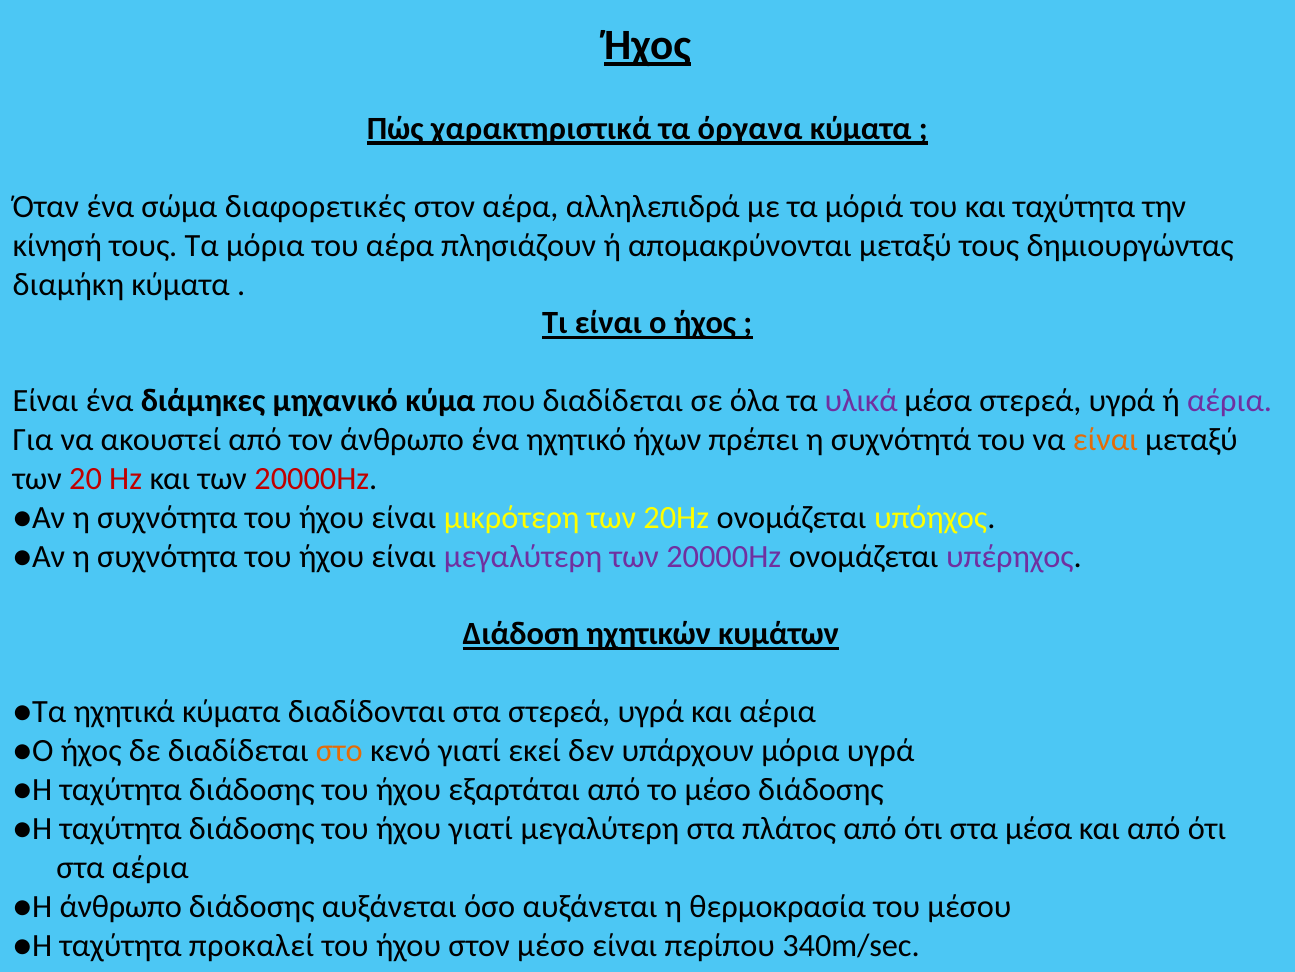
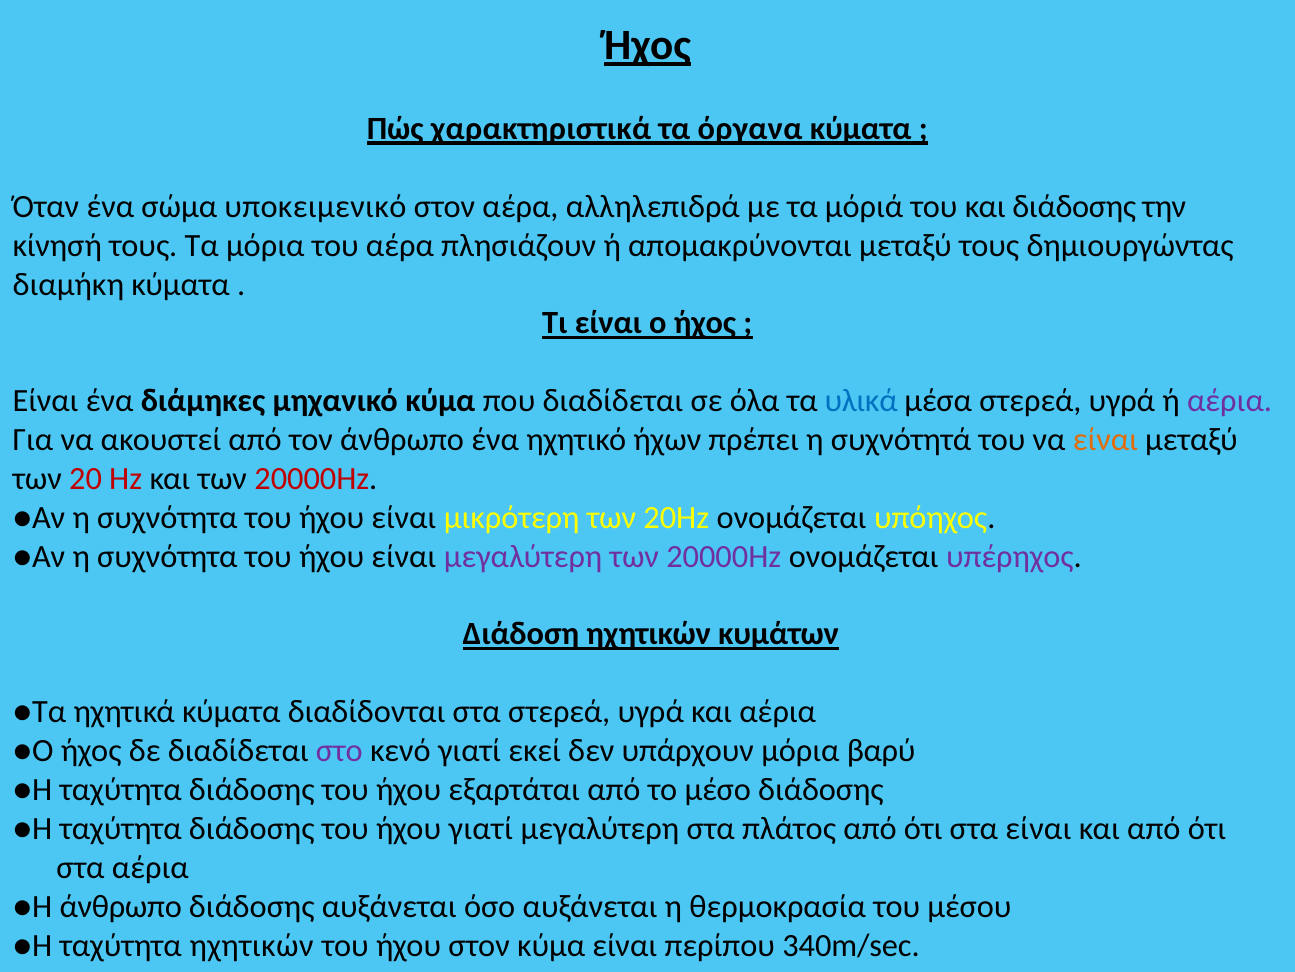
διαφορετικές: διαφορετικές -> υποκειμενικό
και ταχύτητα: ταχύτητα -> διάδοσης
υλικά colour: purple -> blue
στο colour: orange -> purple
μόρια υγρά: υγρά -> βαρύ
στα μέσα: μέσα -> είναι
ταχύτητα προκαλεί: προκαλεί -> ηχητικών
στον μέσο: μέσο -> κύμα
